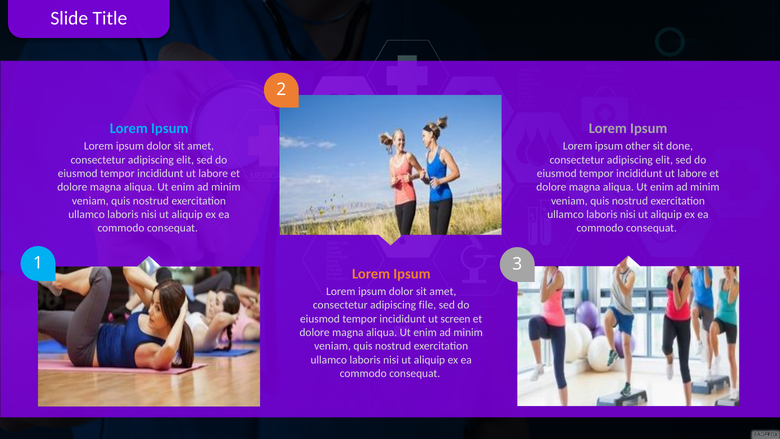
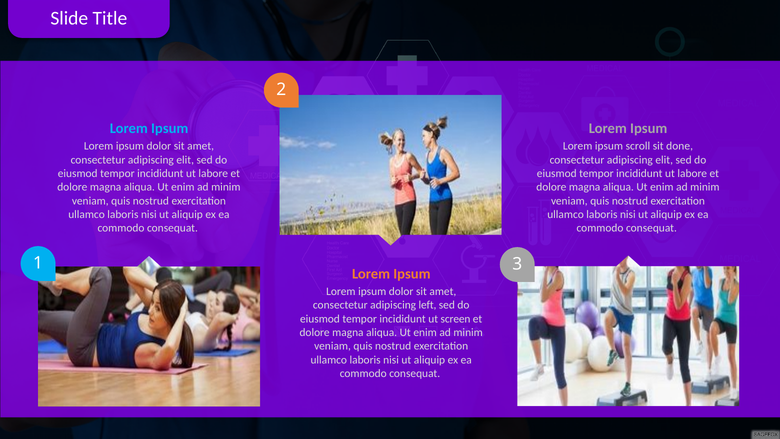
other: other -> scroll
file: file -> left
